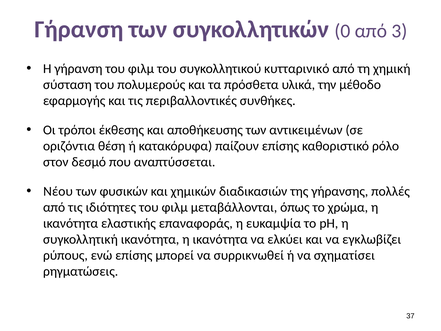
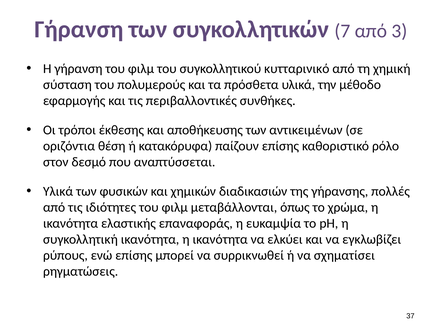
0: 0 -> 7
Νέου at (58, 191): Νέου -> Υλικά
